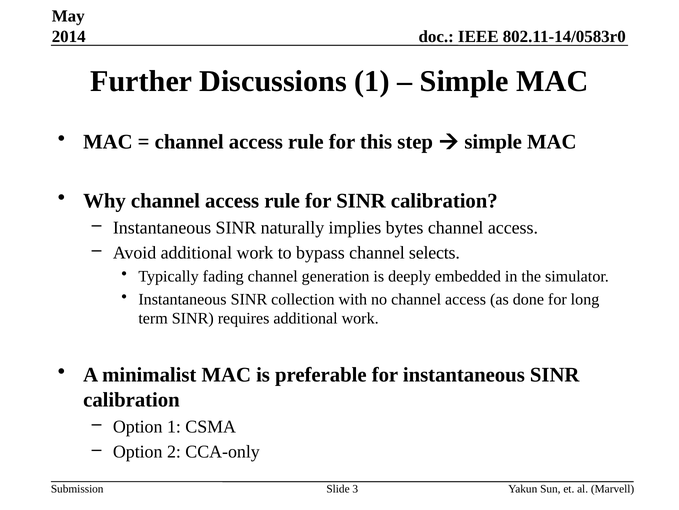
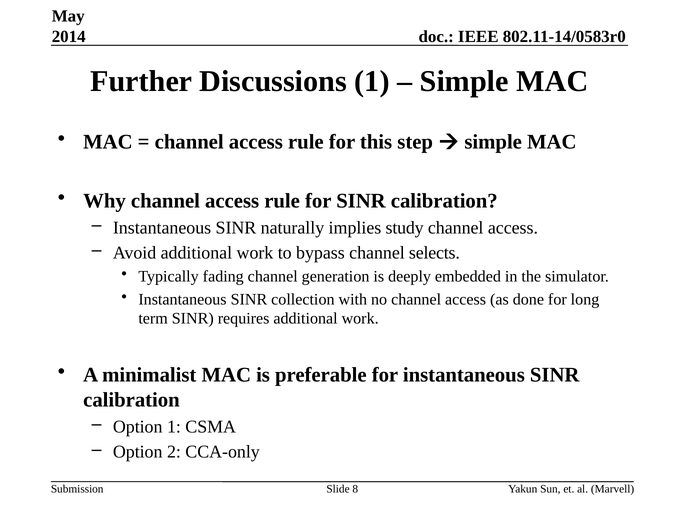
bytes: bytes -> study
3: 3 -> 8
